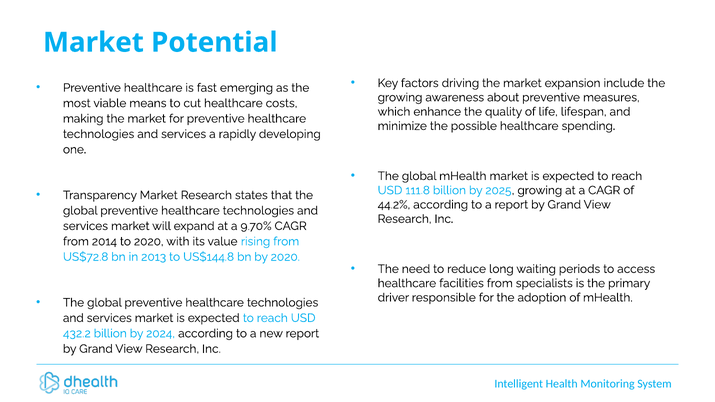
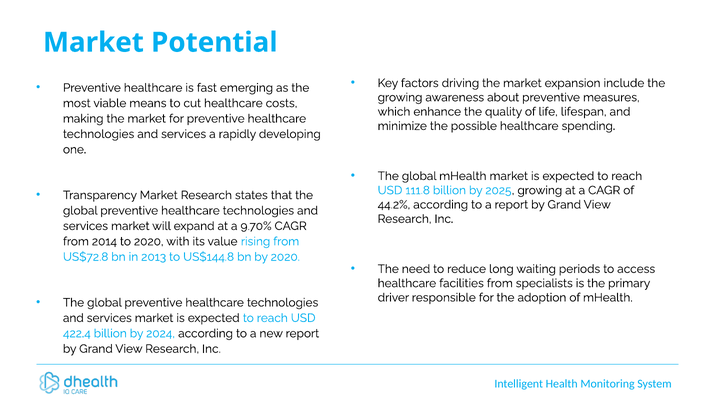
432.2: 432.2 -> 422.4
